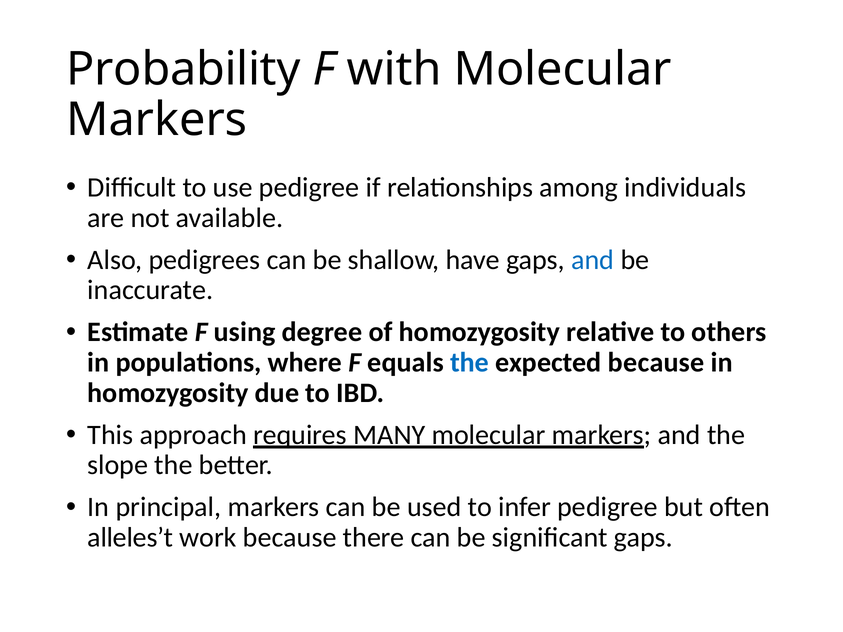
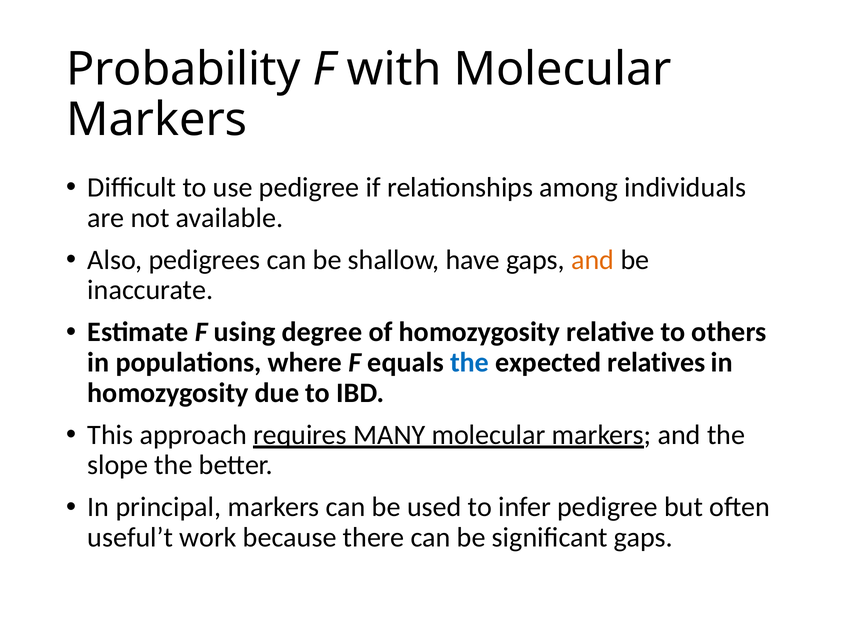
and at (593, 260) colour: blue -> orange
expected because: because -> relatives
alleles’t: alleles’t -> useful’t
